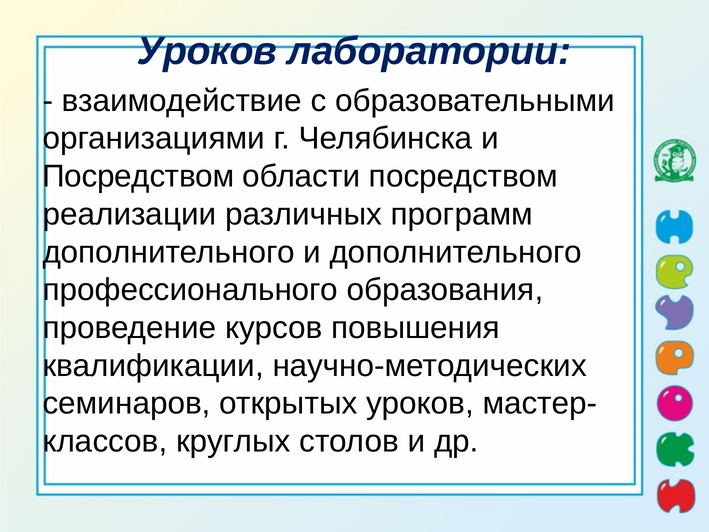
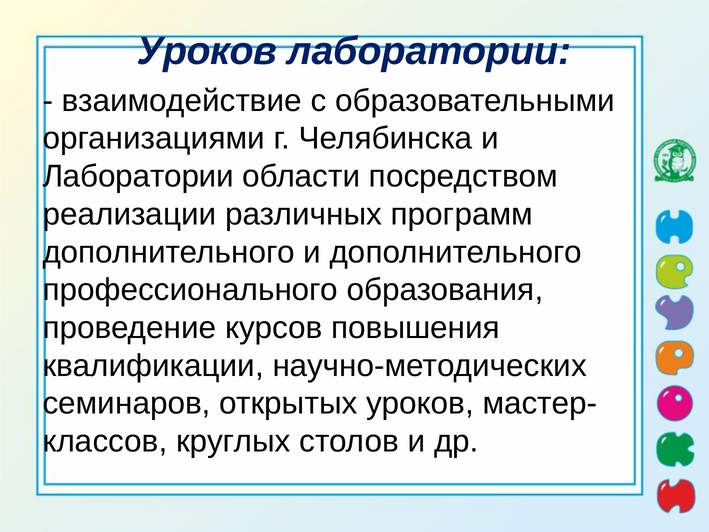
Посредством at (138, 176): Посредством -> Лаборатории
